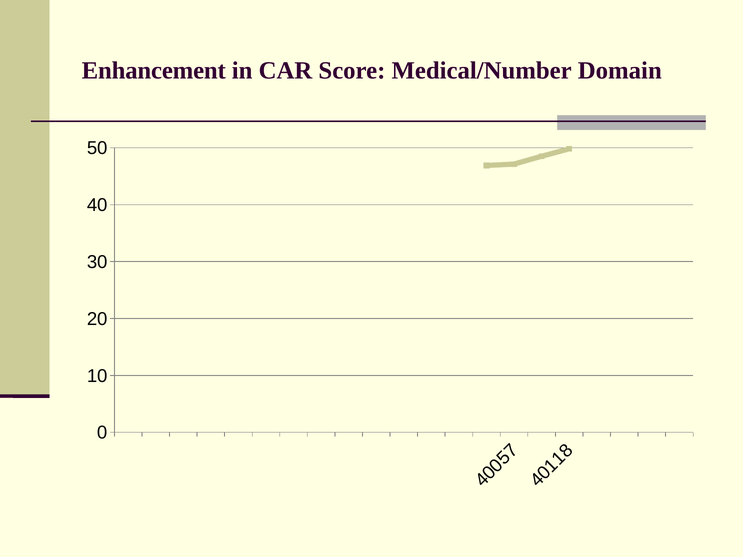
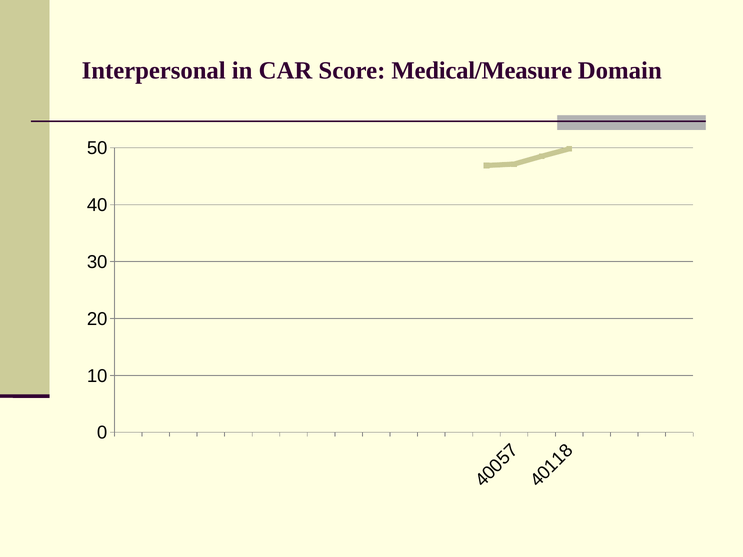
Enhancement: Enhancement -> Interpersonal
Medical/Number: Medical/Number -> Medical/Measure
